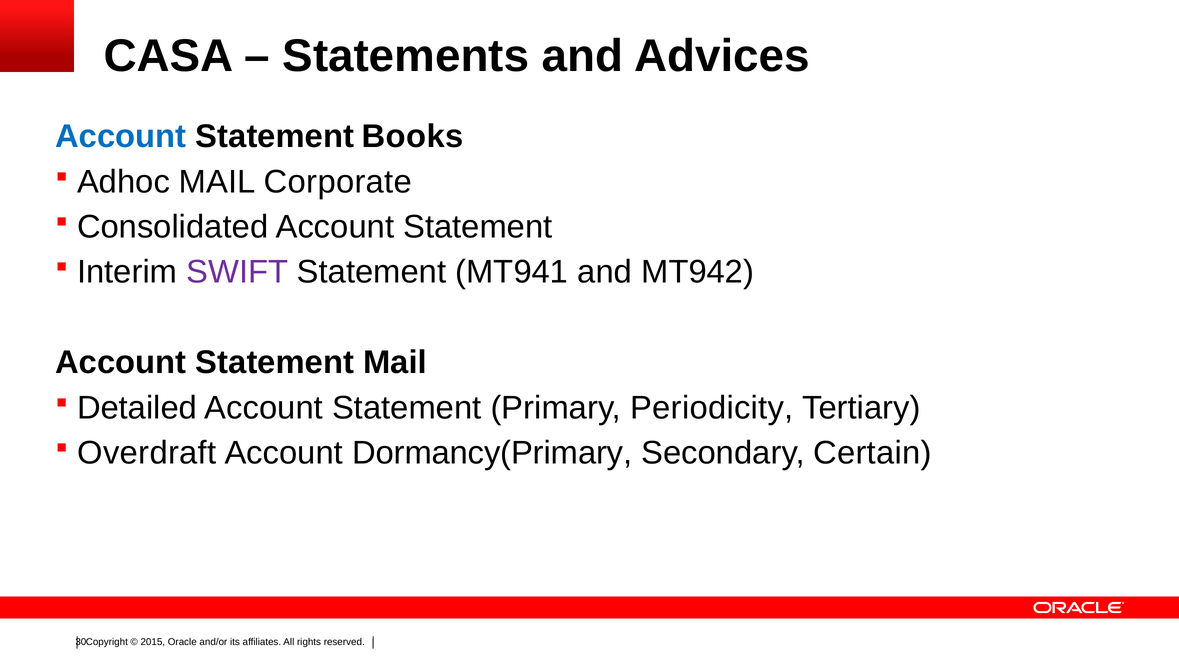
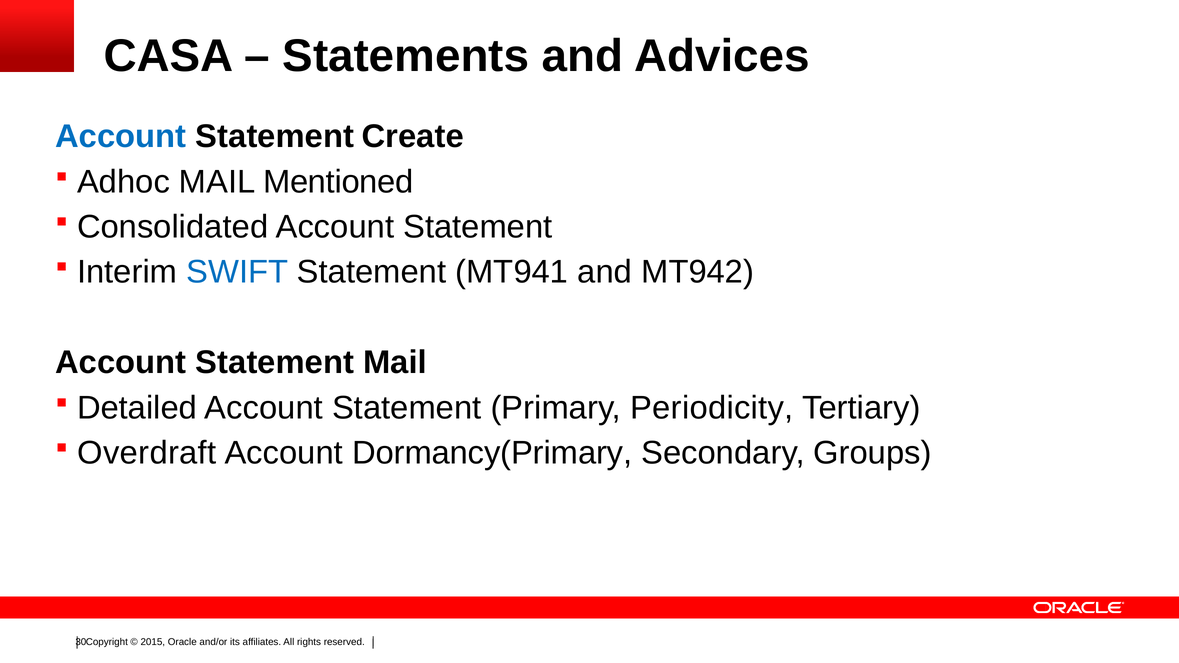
Books: Books -> Create
Corporate: Corporate -> Mentioned
SWIFT colour: purple -> blue
Certain: Certain -> Groups
